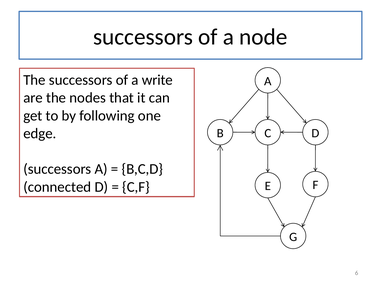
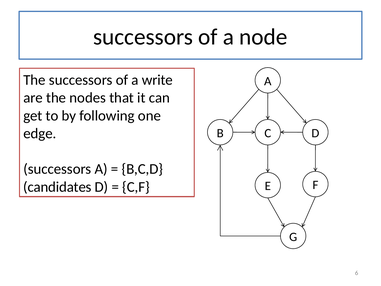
connected: connected -> candidates
